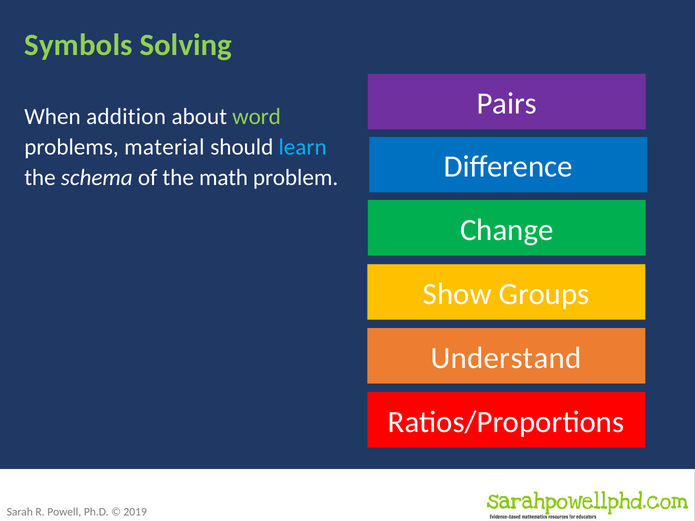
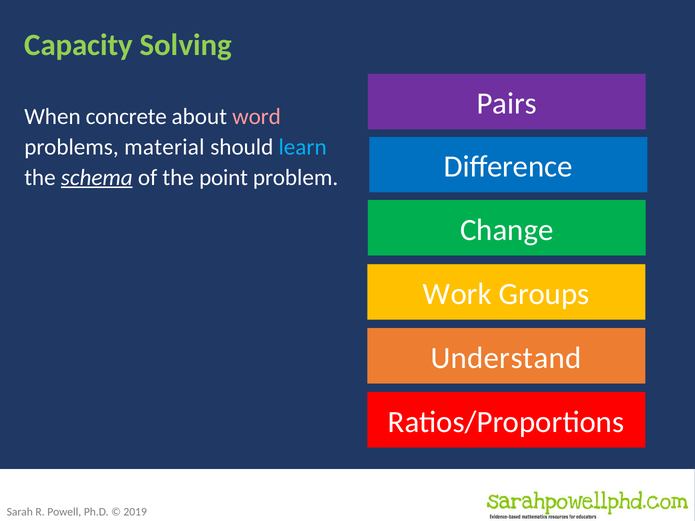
Symbols: Symbols -> Capacity
addition: addition -> concrete
word colour: light green -> pink
schema underline: none -> present
math: math -> point
Show: Show -> Work
